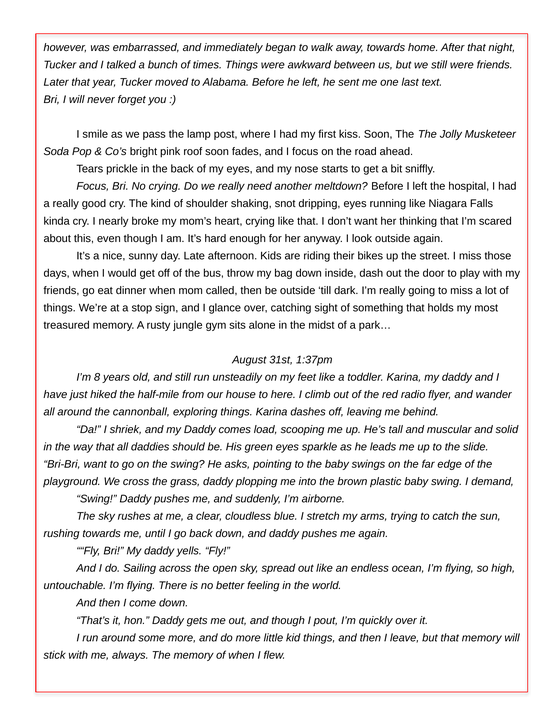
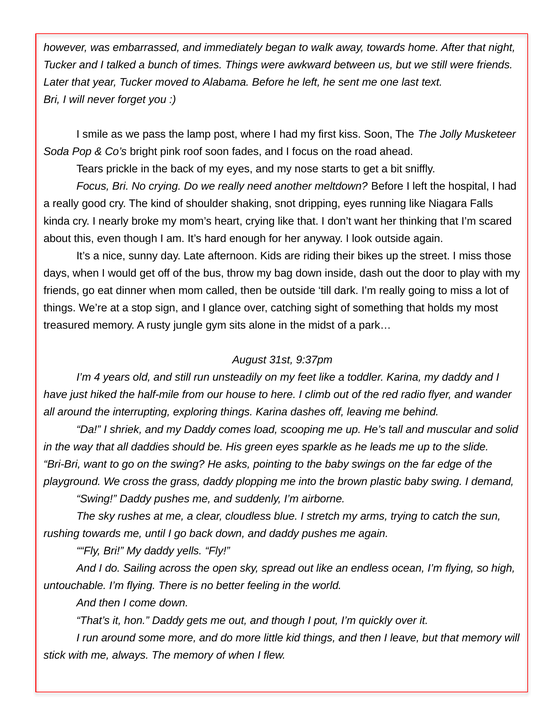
1:37pm: 1:37pm -> 9:37pm
8: 8 -> 4
cannonball: cannonball -> interrupting
